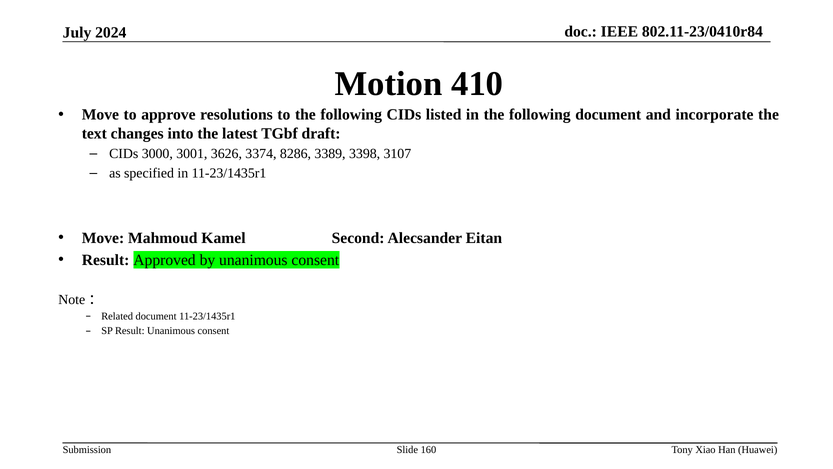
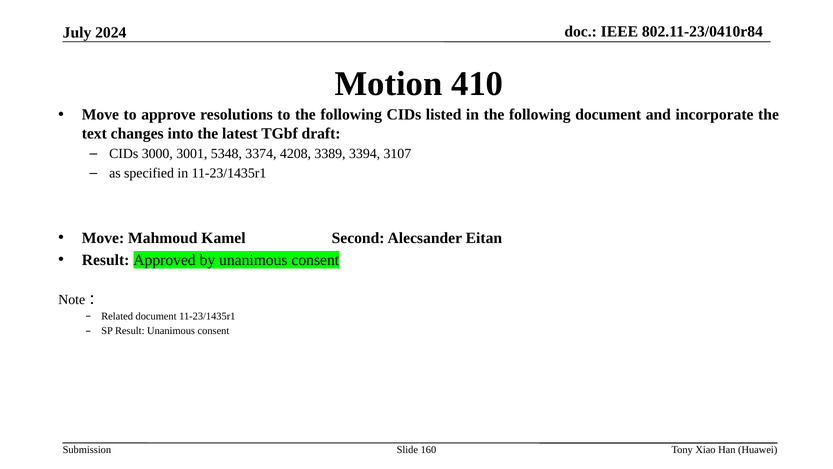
3626: 3626 -> 5348
8286: 8286 -> 4208
3398: 3398 -> 3394
